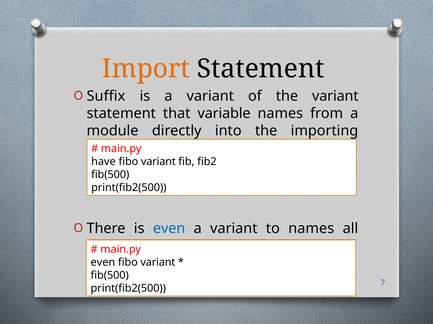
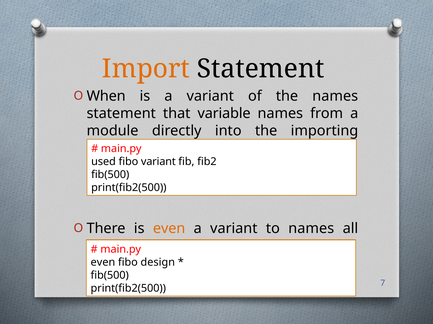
Suffix: Suffix -> When
the variant: variant -> names
have: have -> used
even at (169, 229) colour: blue -> orange
variant at (158, 263): variant -> design
